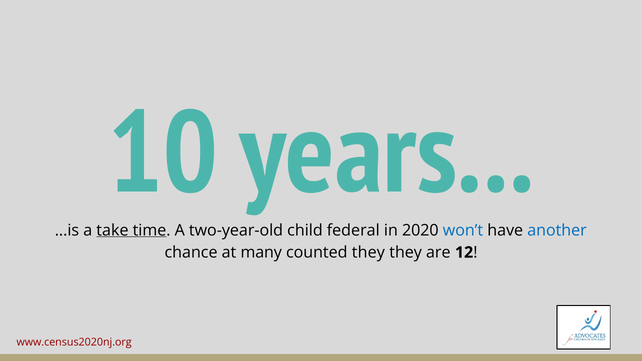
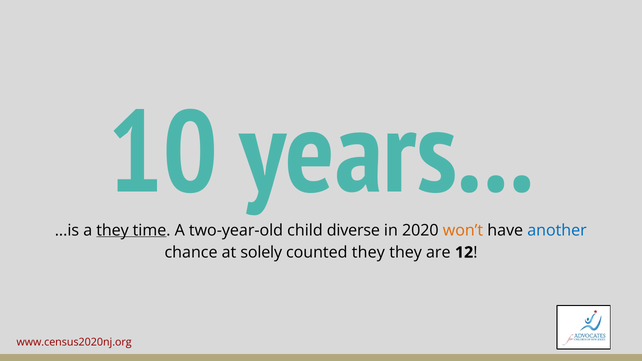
a take: take -> they
federal: federal -> diverse
won’t colour: blue -> orange
many: many -> solely
